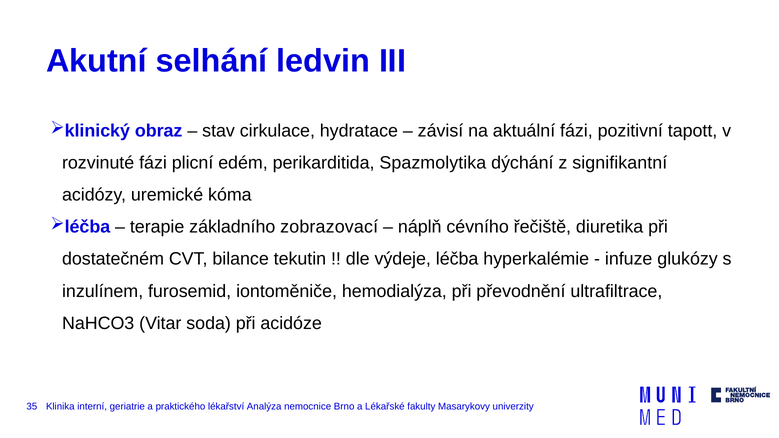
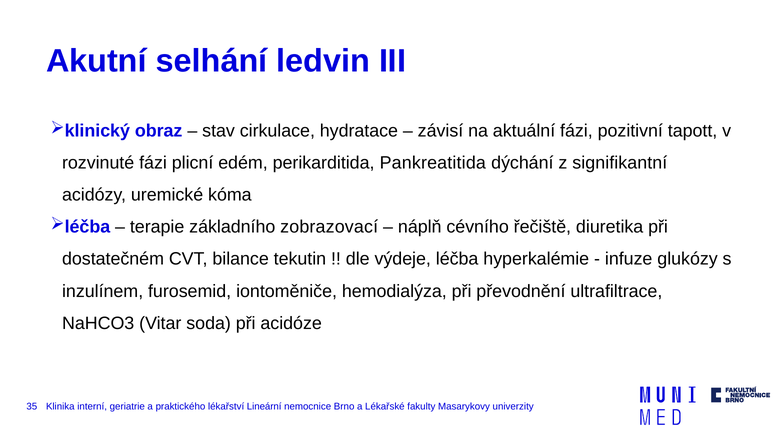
Spazmolytika: Spazmolytika -> Pankreatitida
Analýza: Analýza -> Lineární
